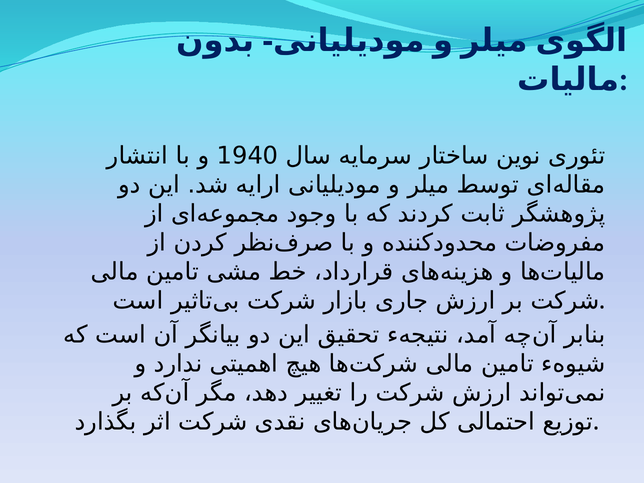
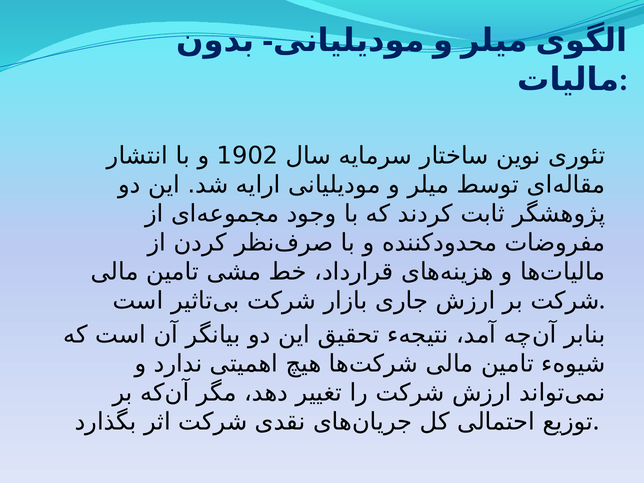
1940: 1940 -> 1902
